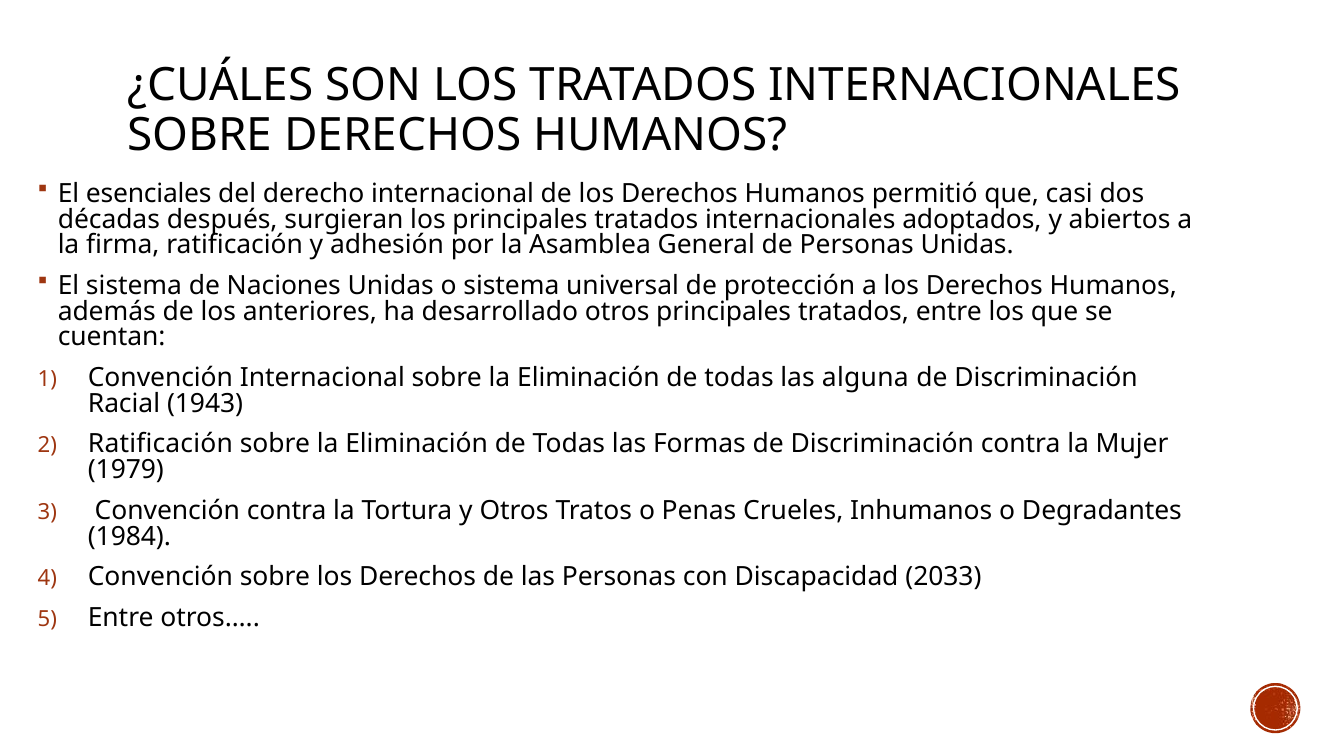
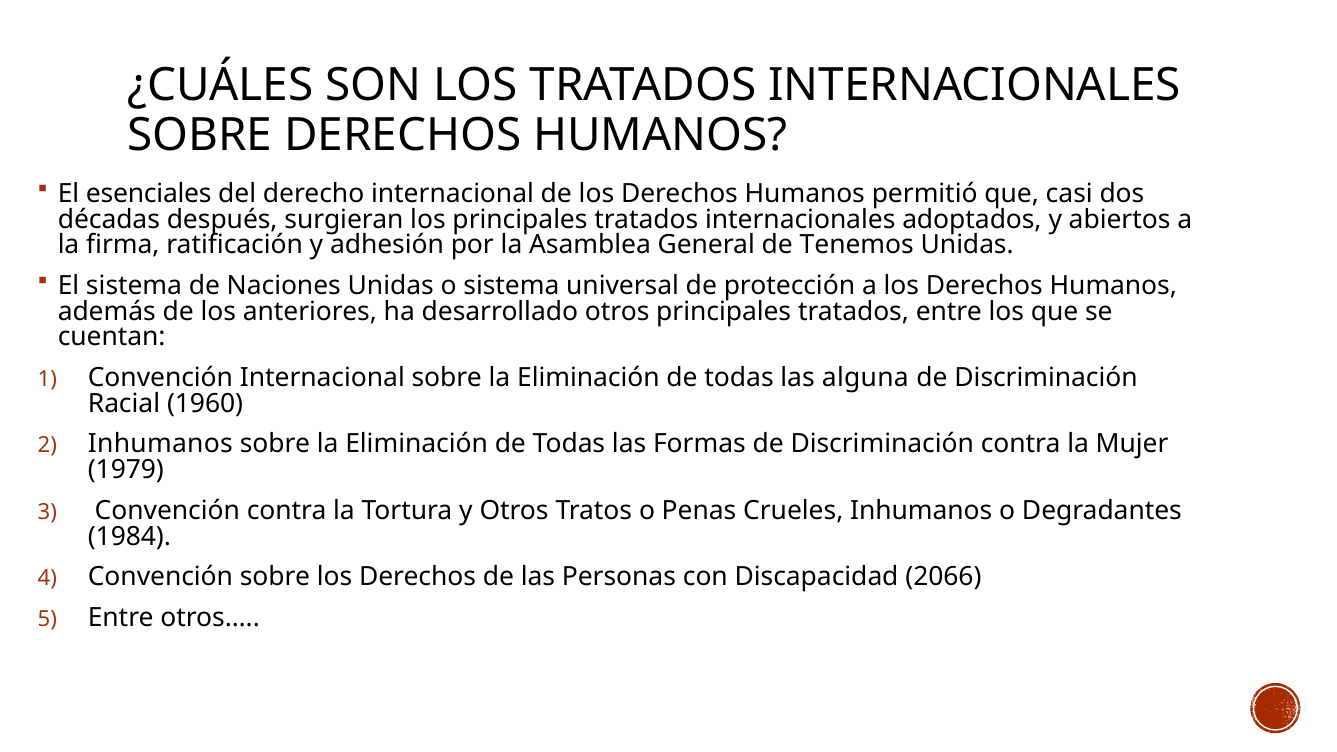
de Personas: Personas -> Tenemos
1943: 1943 -> 1960
Ratificación at (160, 444): Ratificación -> Inhumanos
2033: 2033 -> 2066
